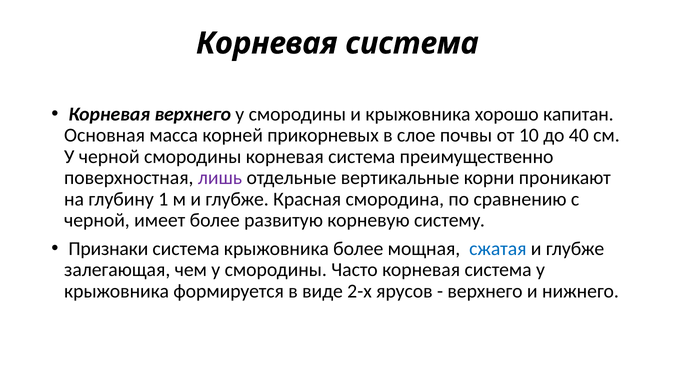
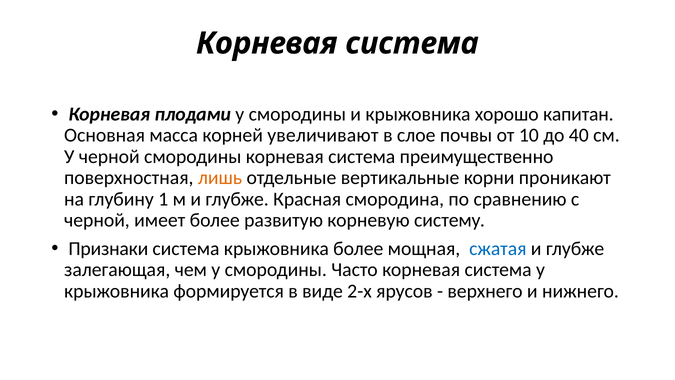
Корневая верхнего: верхнего -> плодами
прикорневых: прикорневых -> увеличивают
лишь colour: purple -> orange
